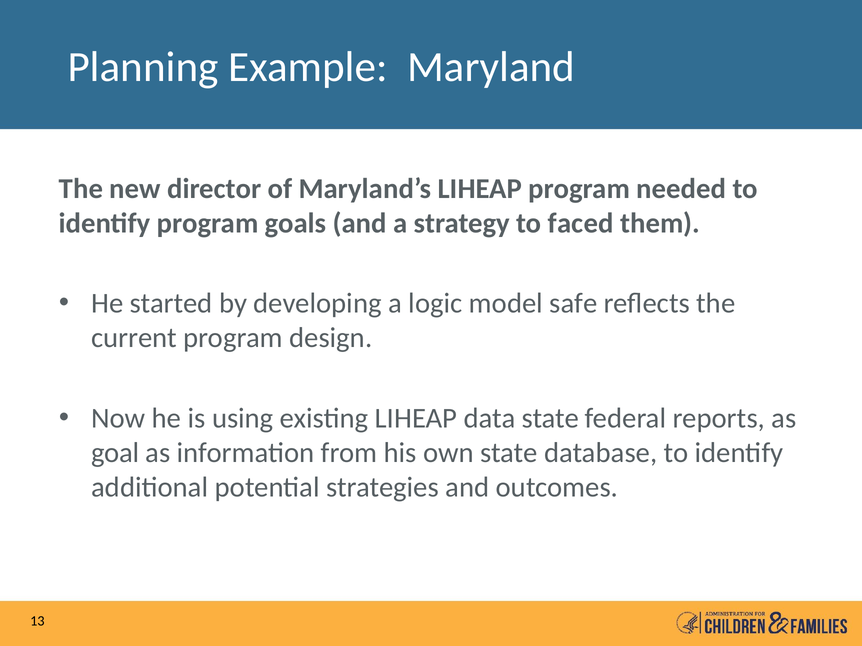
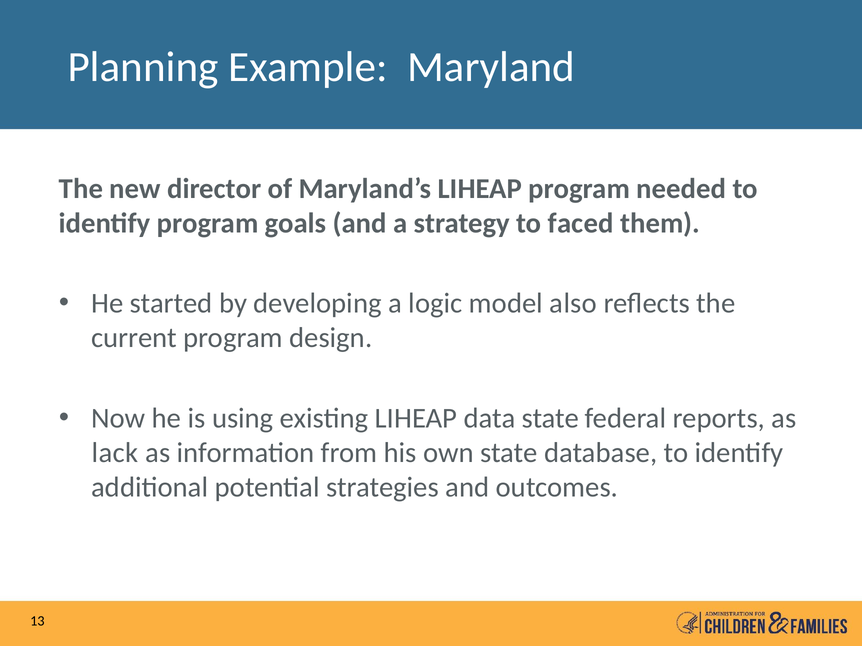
safe: safe -> also
goal: goal -> lack
